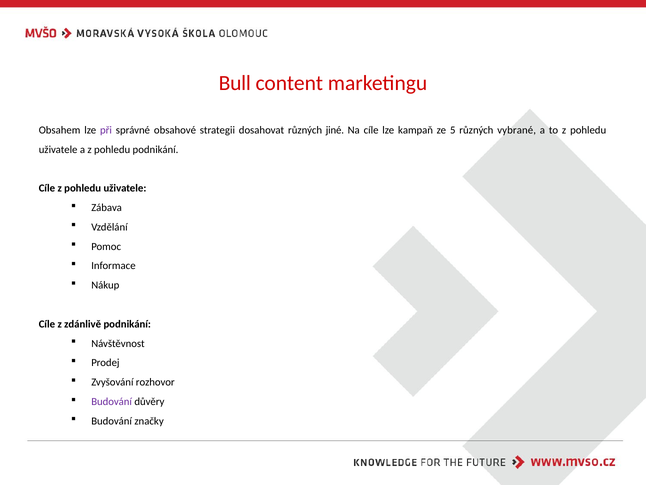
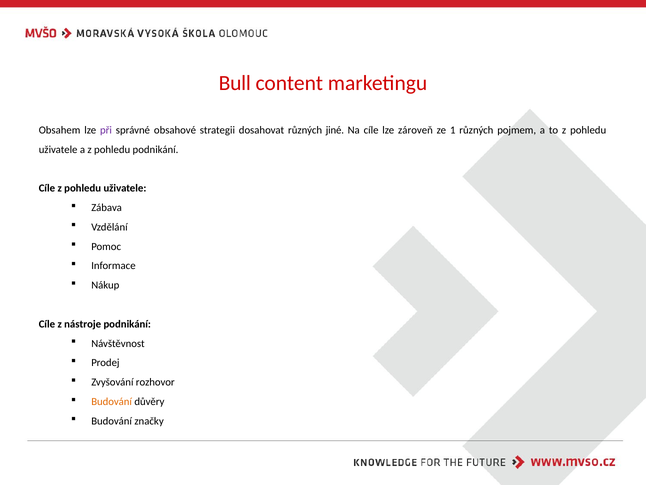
kampaň: kampaň -> zároveň
5: 5 -> 1
vybrané: vybrané -> pojmem
zdánlivě: zdánlivě -> nástroje
Budování at (112, 401) colour: purple -> orange
